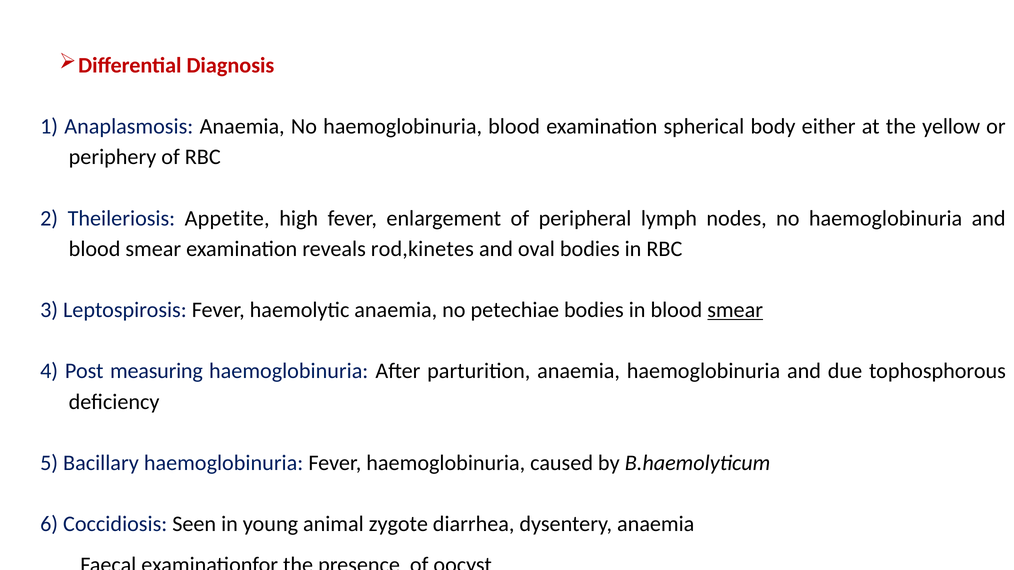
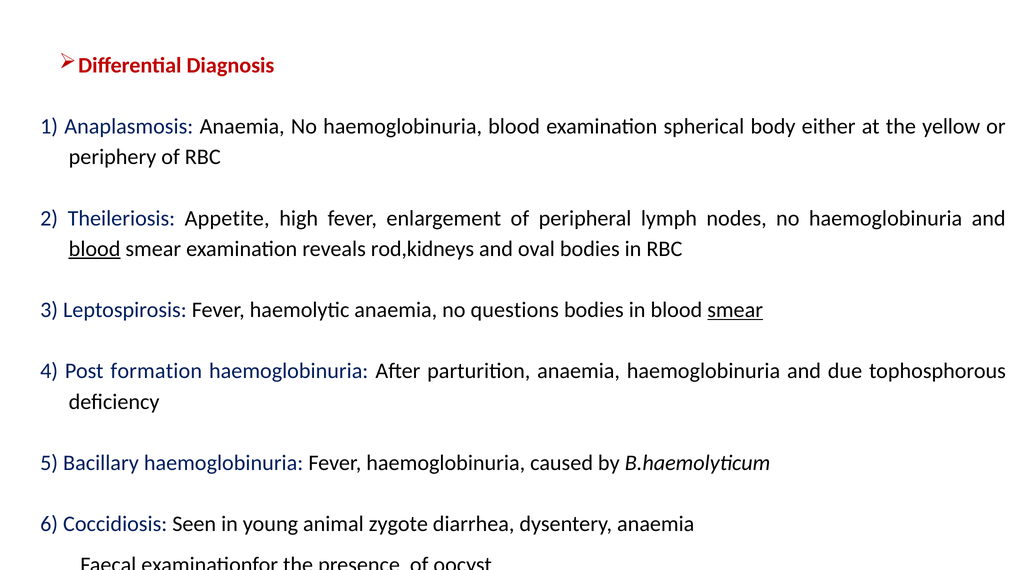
blood at (95, 249) underline: none -> present
rod,kinetes: rod,kinetes -> rod,kidneys
petechiae: petechiae -> questions
measuring: measuring -> formation
